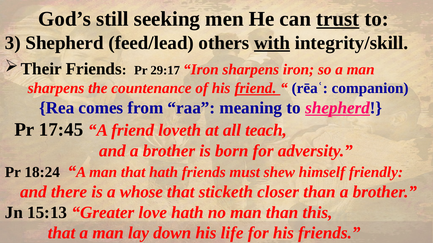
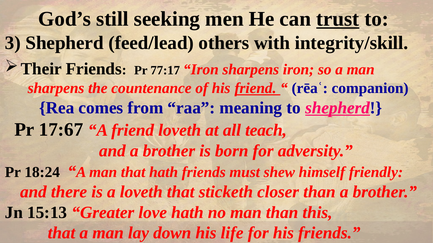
with underline: present -> none
29:17: 29:17 -> 77:17
17:45: 17:45 -> 17:67
a whose: whose -> loveth
